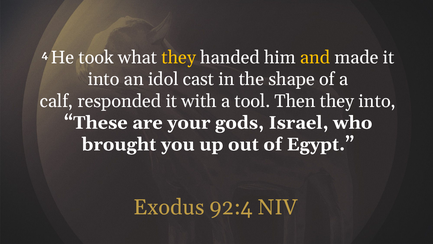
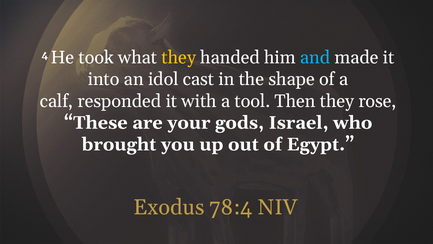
and colour: yellow -> light blue
they into: into -> rose
92:4: 92:4 -> 78:4
